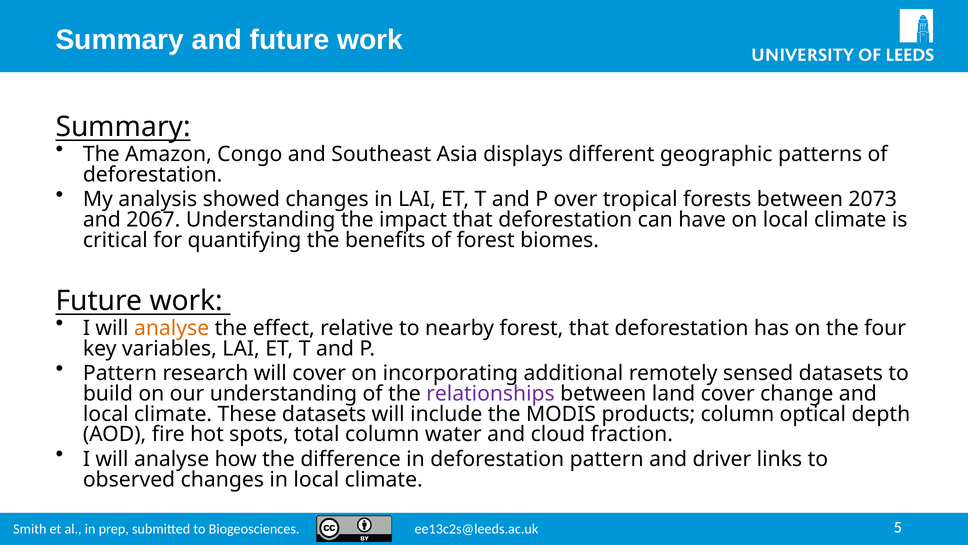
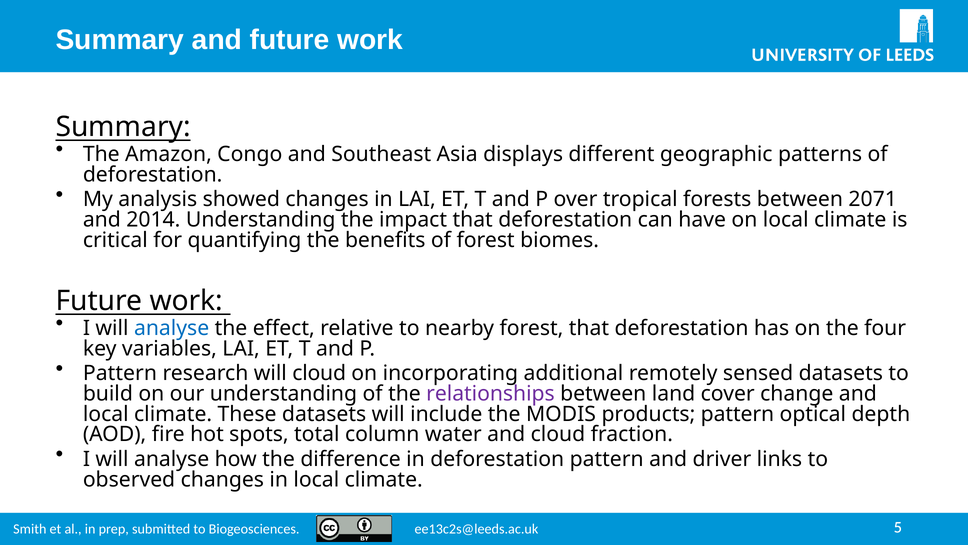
2073: 2073 -> 2071
2067: 2067 -> 2014
analyse at (172, 328) colour: orange -> blue
will cover: cover -> cloud
products column: column -> pattern
